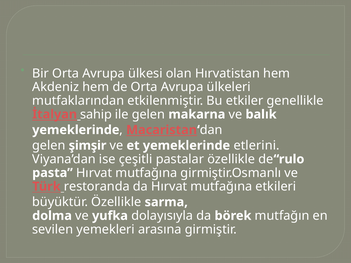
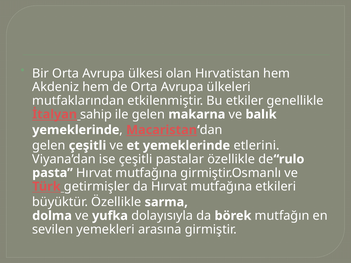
gelen şimşir: şimşir -> çeşitli
restoranda: restoranda -> getirmişler
